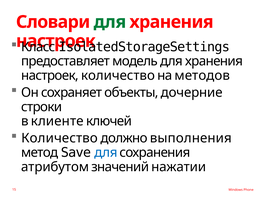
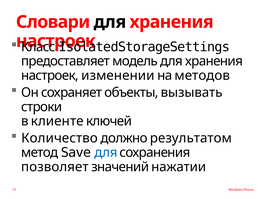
для at (110, 22) colour: green -> black
настроек количество: количество -> изменении
дочерние: дочерние -> вызывать
выполнения: выполнения -> результатом
атрибутом: атрибутом -> позволяет
